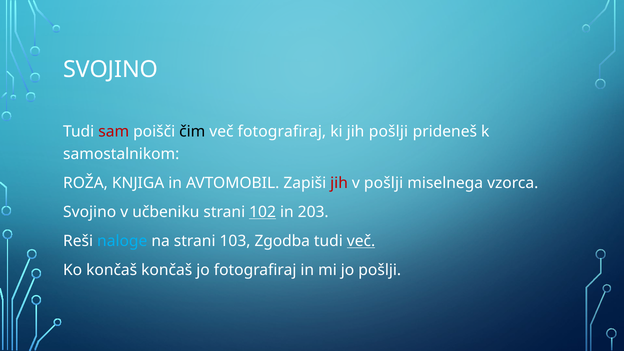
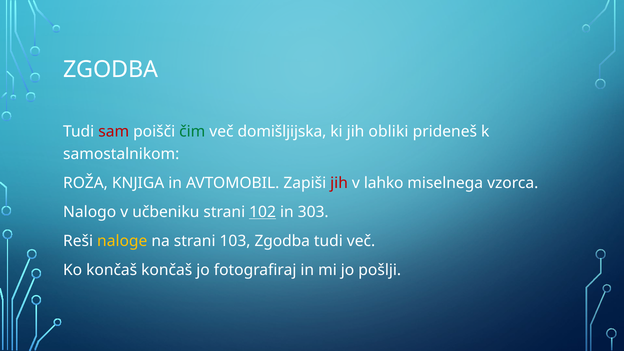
SVOJINO at (111, 69): SVOJINO -> ZGODBA
čim colour: black -> green
več fotografiraj: fotografiraj -> domišljijska
jih pošlji: pošlji -> obliki
v pošlji: pošlji -> lahko
Svojino at (90, 212): Svojino -> Nalogo
203: 203 -> 303
naloge colour: light blue -> yellow
več at (361, 241) underline: present -> none
